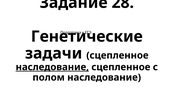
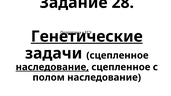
Генетические underline: none -> present
